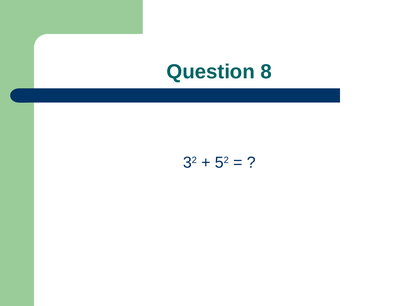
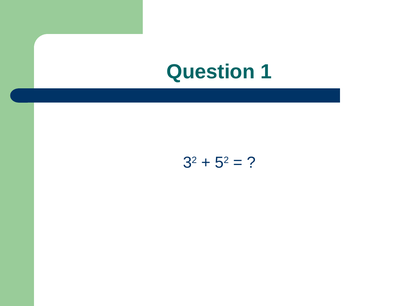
8: 8 -> 1
